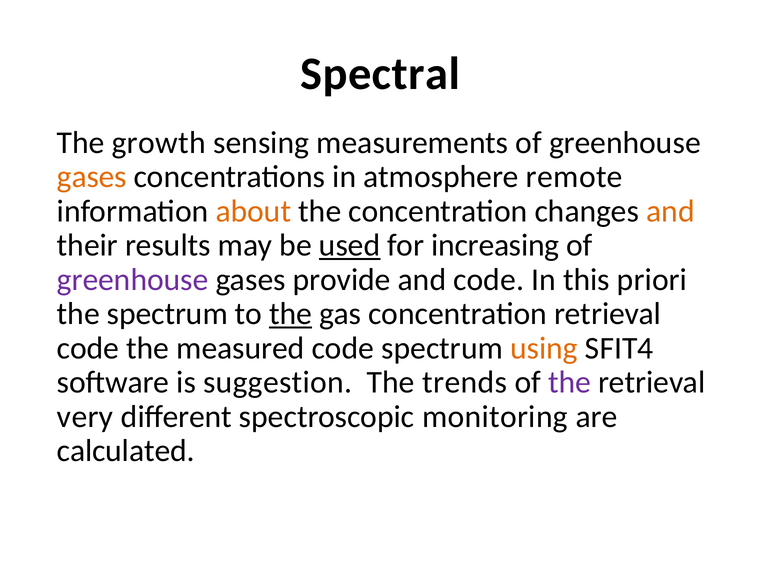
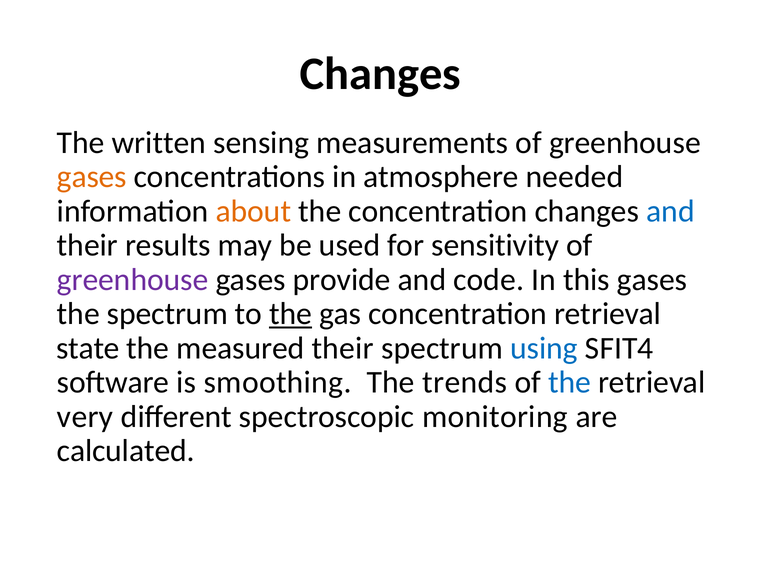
Spectral at (380, 74): Spectral -> Changes
growth: growth -> written
remote: remote -> needed
and at (670, 211) colour: orange -> blue
used underline: present -> none
increasing: increasing -> sensitivity
this priori: priori -> gases
code at (88, 348): code -> state
measured code: code -> their
using colour: orange -> blue
suggestion: suggestion -> smoothing
the at (570, 382) colour: purple -> blue
